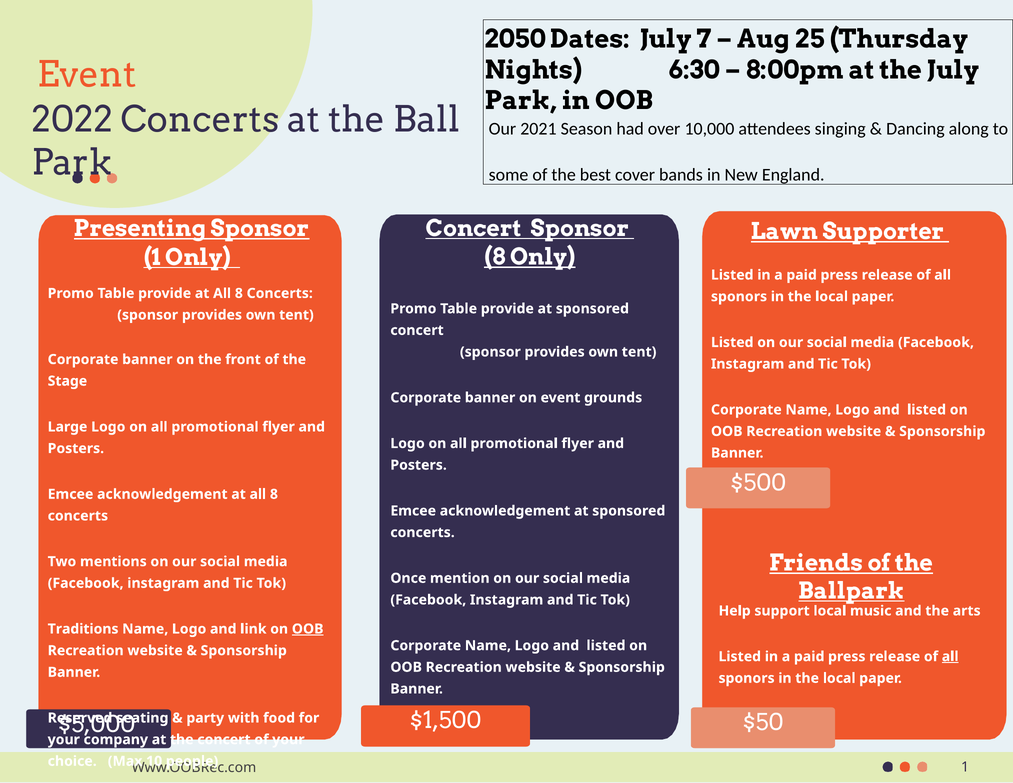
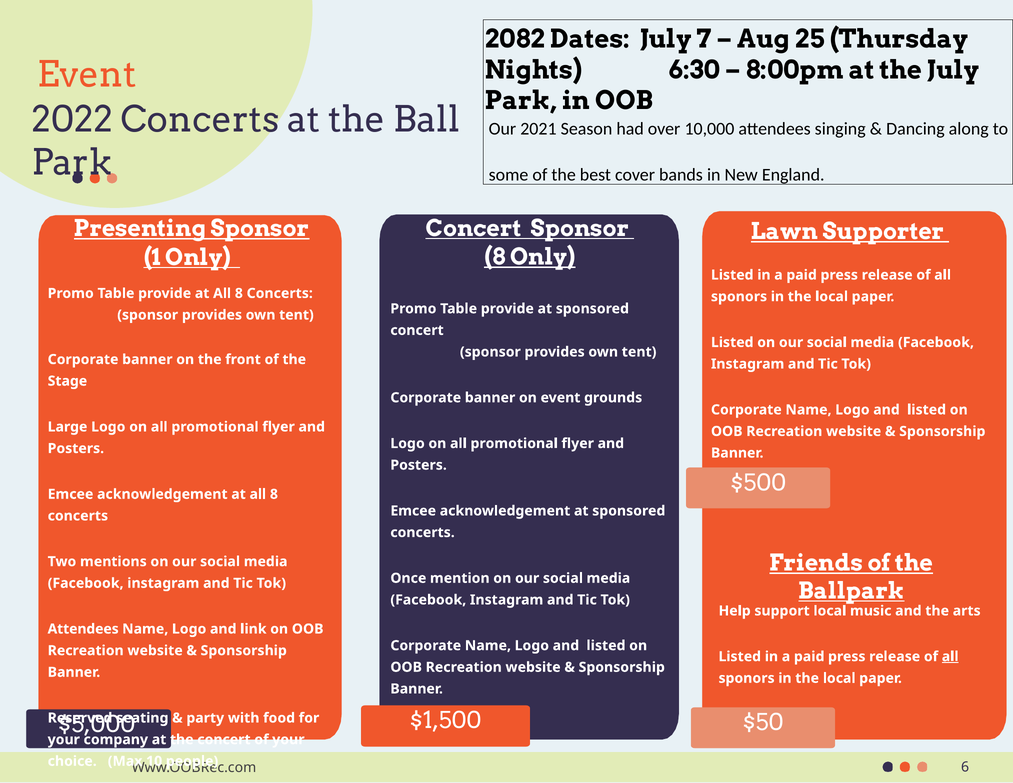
2050: 2050 -> 2082
Traditions at (83, 629): Traditions -> Attendees
OOB at (308, 629) underline: present -> none
1 at (965, 767): 1 -> 6
